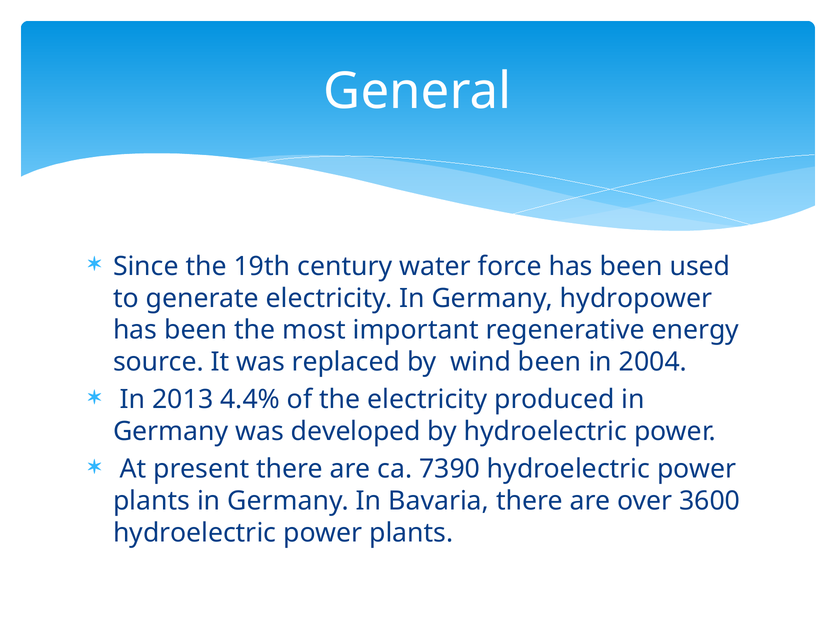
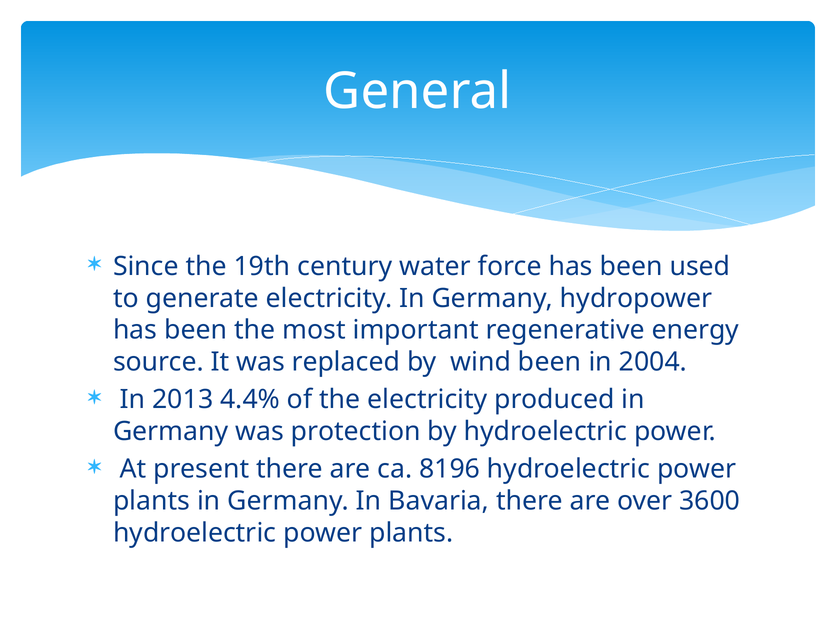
developed: developed -> protection
7390: 7390 -> 8196
